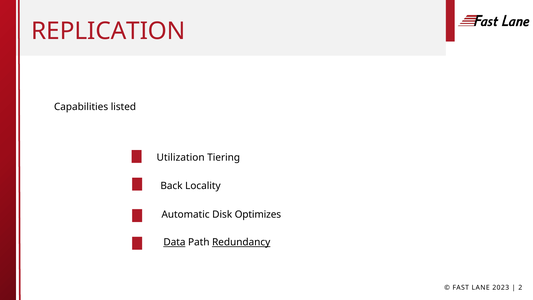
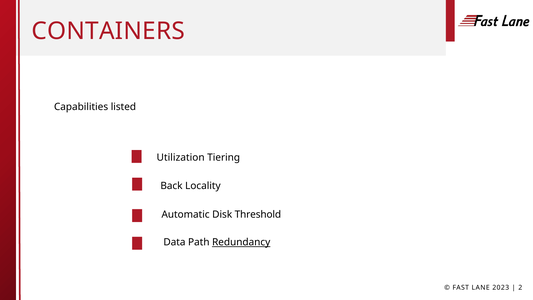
REPLICATION: REPLICATION -> CONTAINERS
Optimizes: Optimizes -> Threshold
Data underline: present -> none
